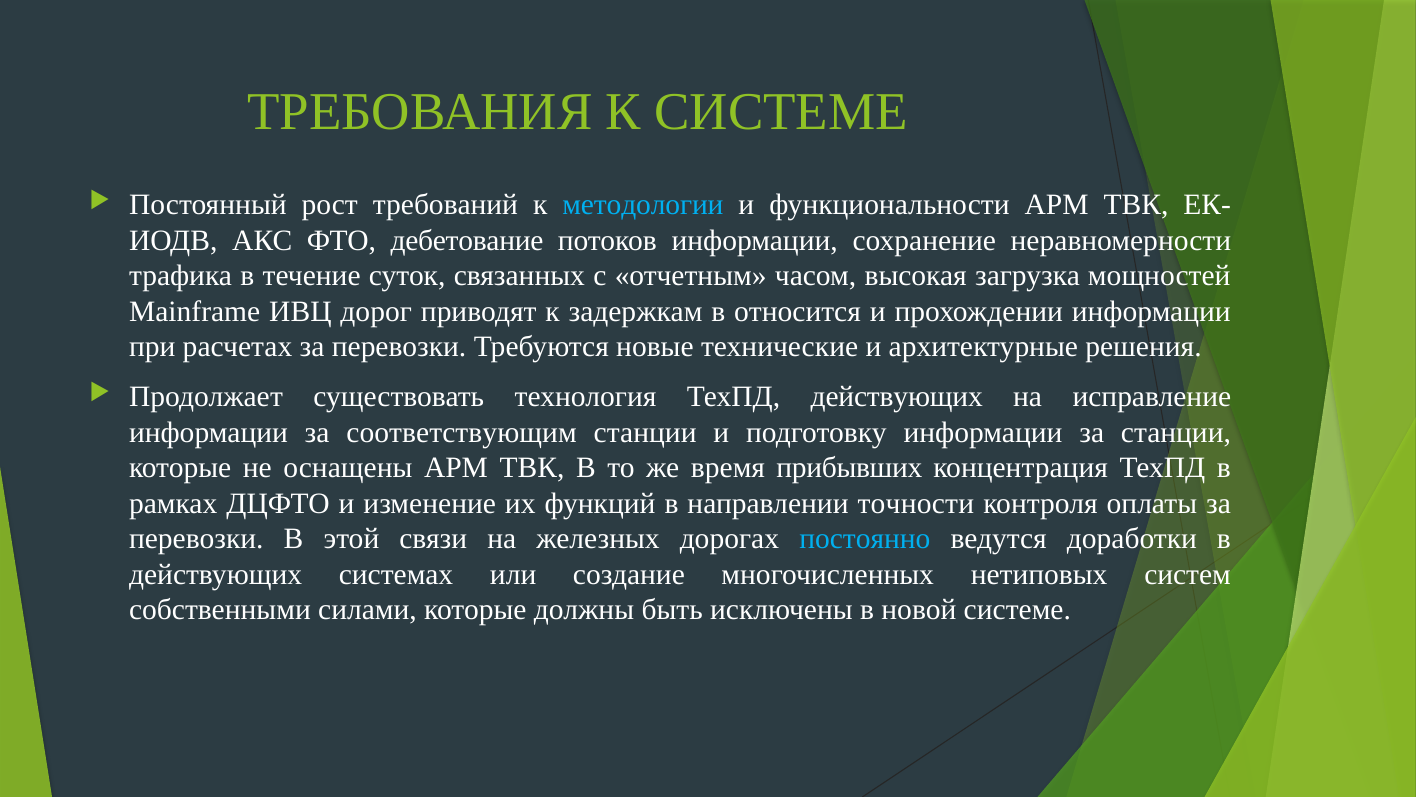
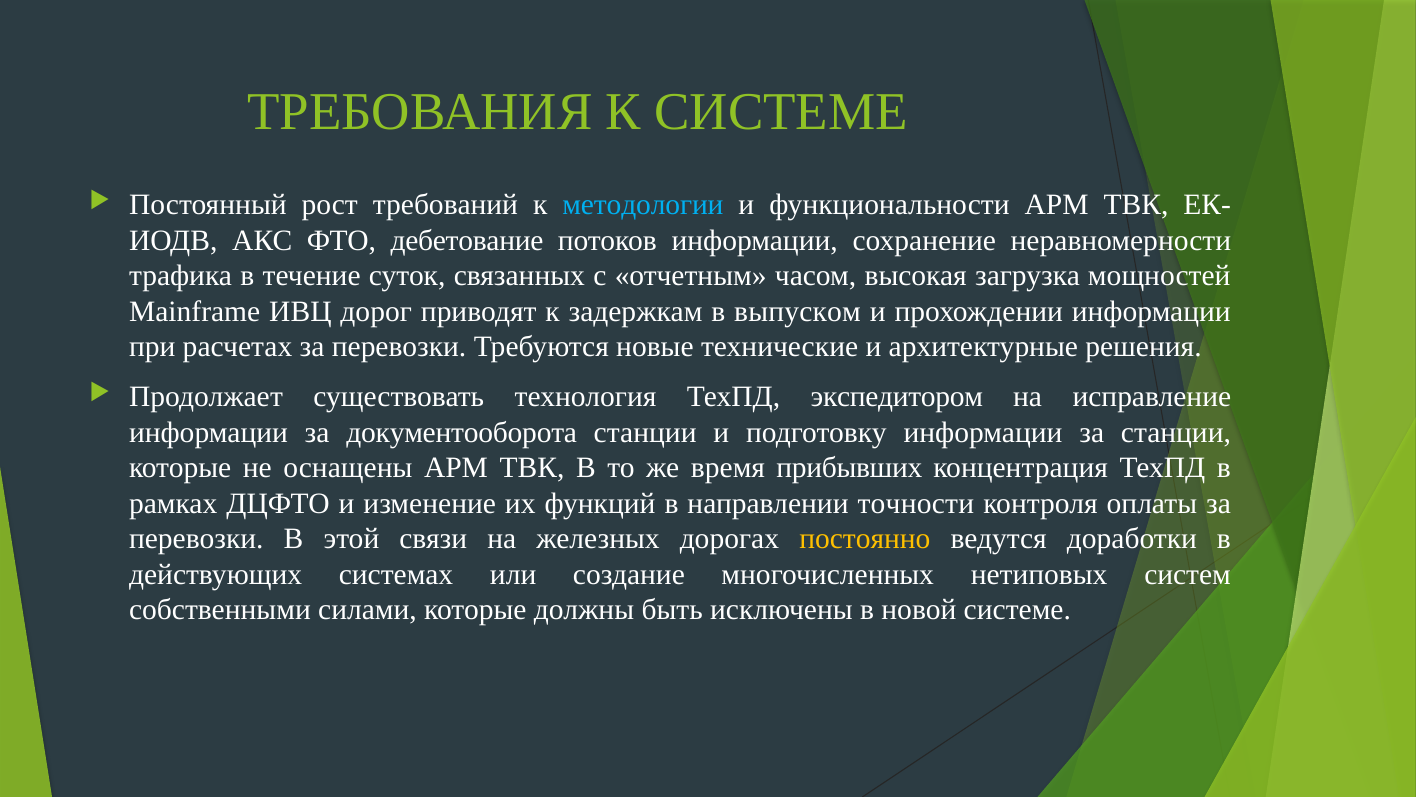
относится: относится -> выпуском
ТехПД действующих: действующих -> экспедитором
соответствующим: соответствующим -> документооборота
постоянно colour: light blue -> yellow
